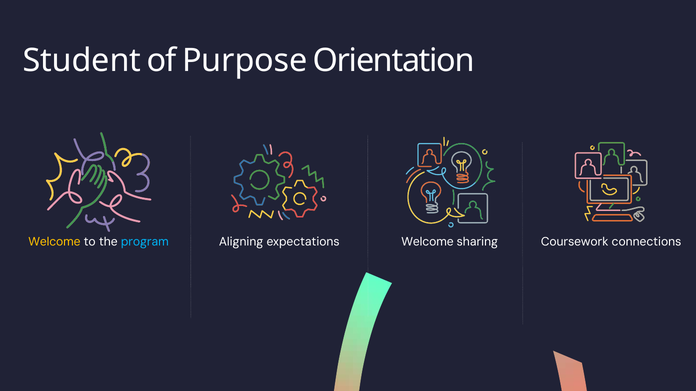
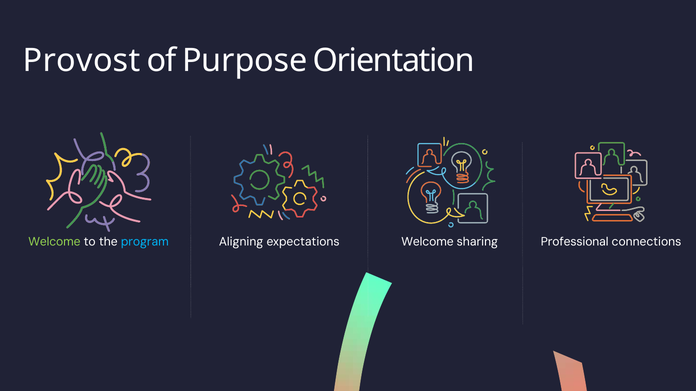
Student: Student -> Provost
Welcome at (54, 242) colour: yellow -> light green
Coursework: Coursework -> Professional
